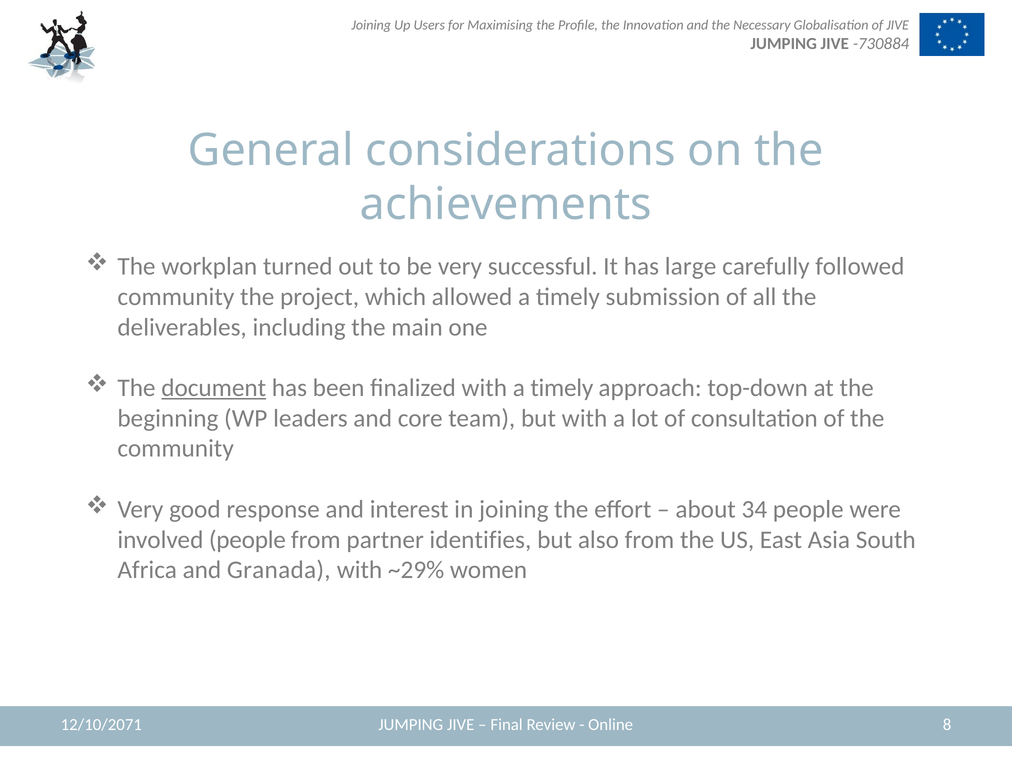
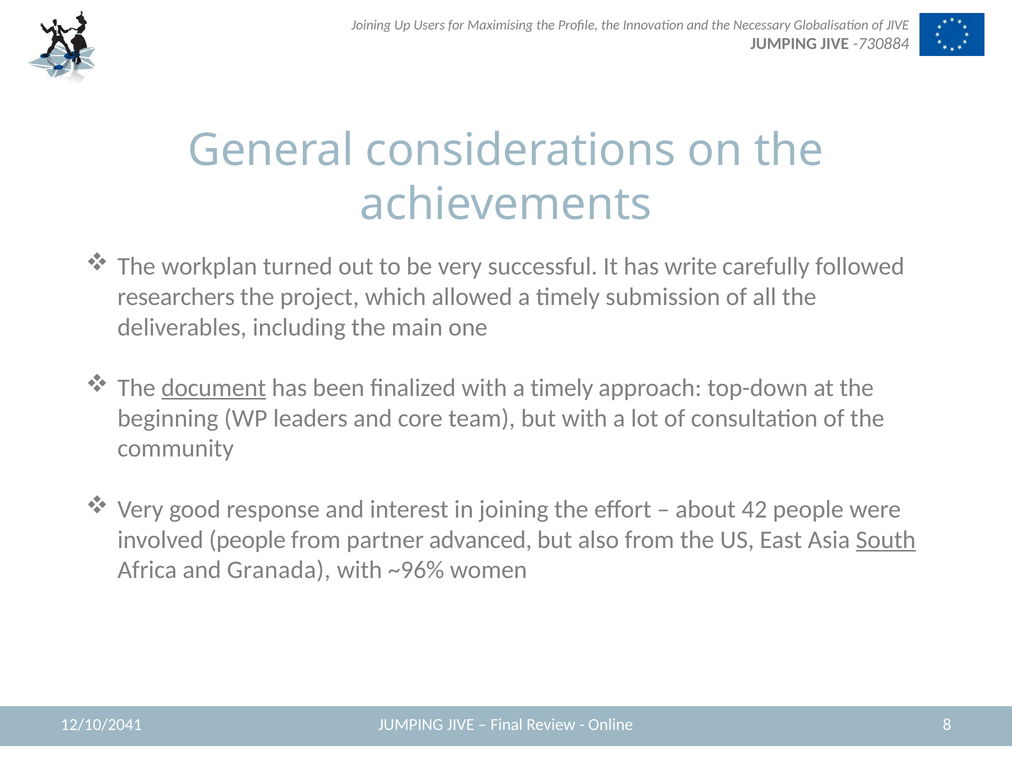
large: large -> write
community at (176, 297): community -> researchers
34: 34 -> 42
identifies: identifies -> advanced
South underline: none -> present
~29%: ~29% -> ~96%
12/10/2071: 12/10/2071 -> 12/10/2041
